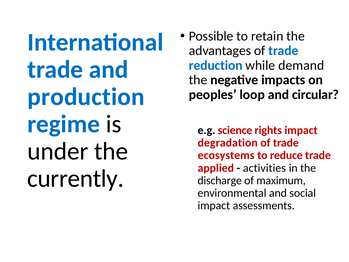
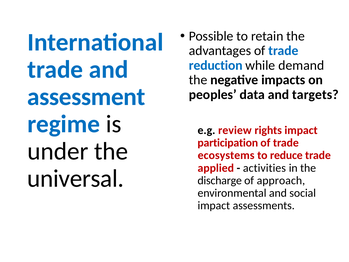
production: production -> assessment
loop: loop -> data
circular: circular -> targets
science: science -> review
degradation: degradation -> participation
currently: currently -> universal
maximum: maximum -> approach
